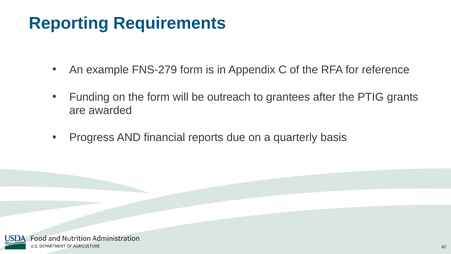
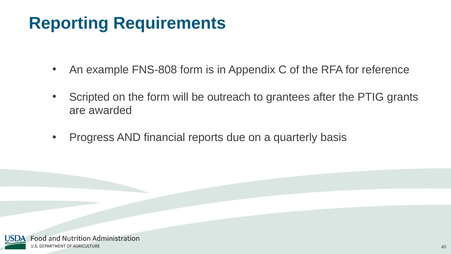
FNS-279: FNS-279 -> FNS-808
Funding: Funding -> Scripted
